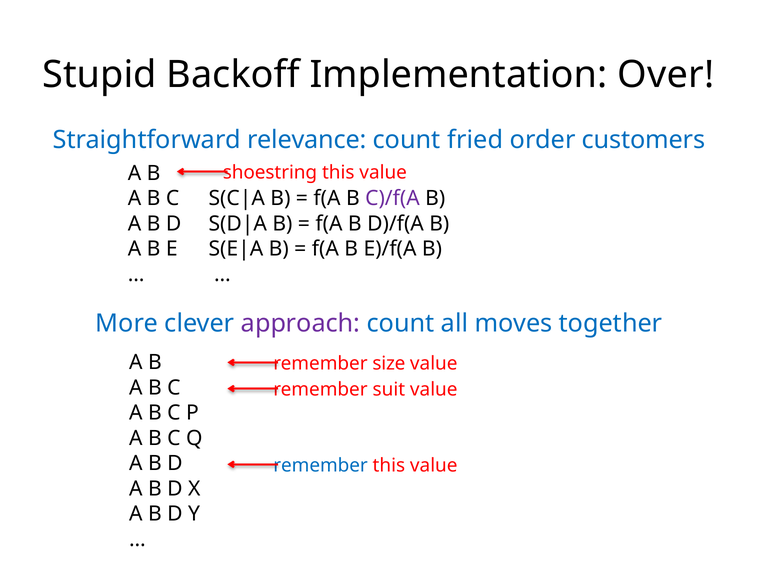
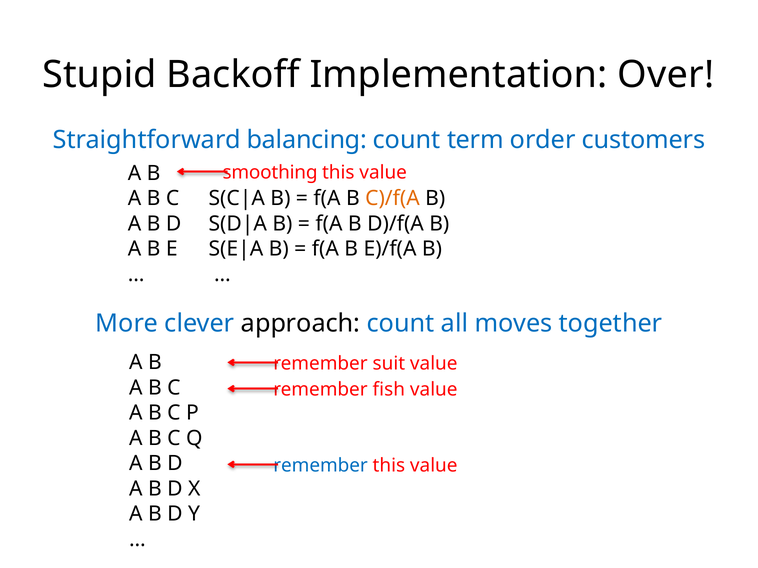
relevance: relevance -> balancing
fried: fried -> term
shoestring: shoestring -> smoothing
C)/f(A colour: purple -> orange
approach colour: purple -> black
size: size -> suit
suit: suit -> fish
